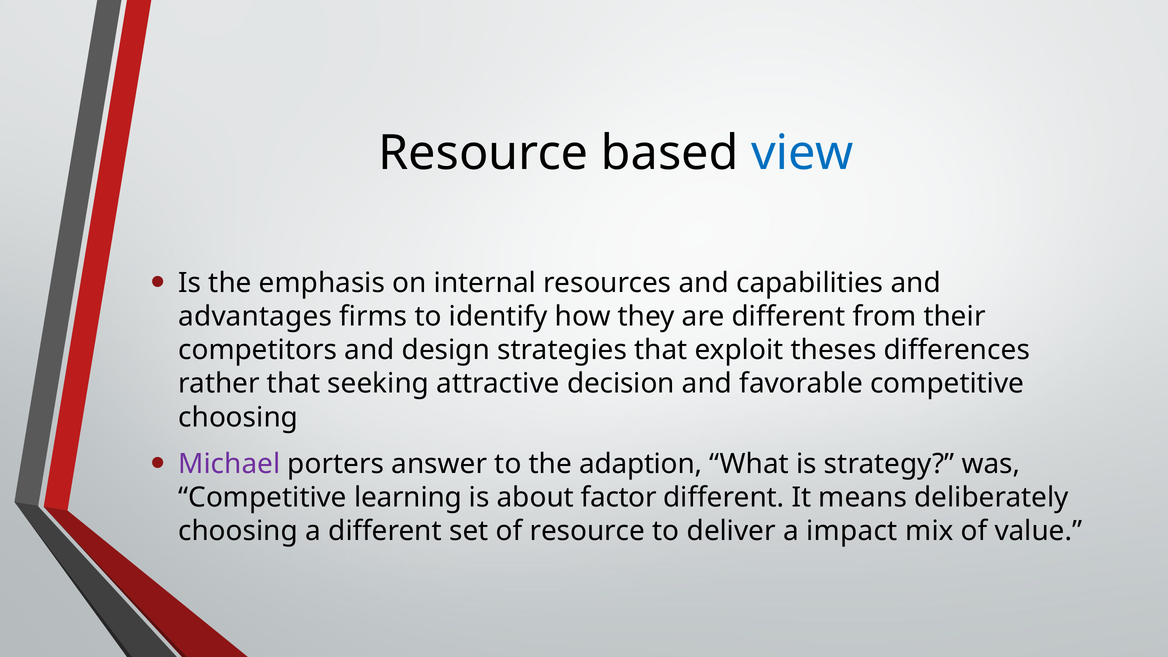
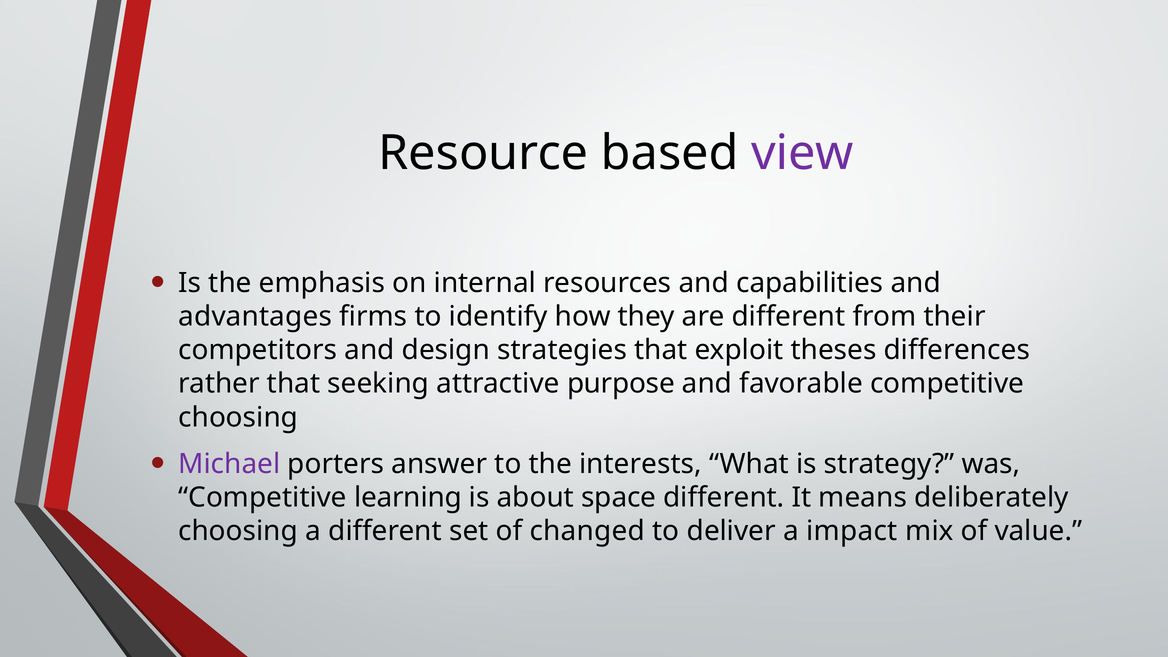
view colour: blue -> purple
decision: decision -> purpose
adaption: adaption -> interests
factor: factor -> space
of resource: resource -> changed
